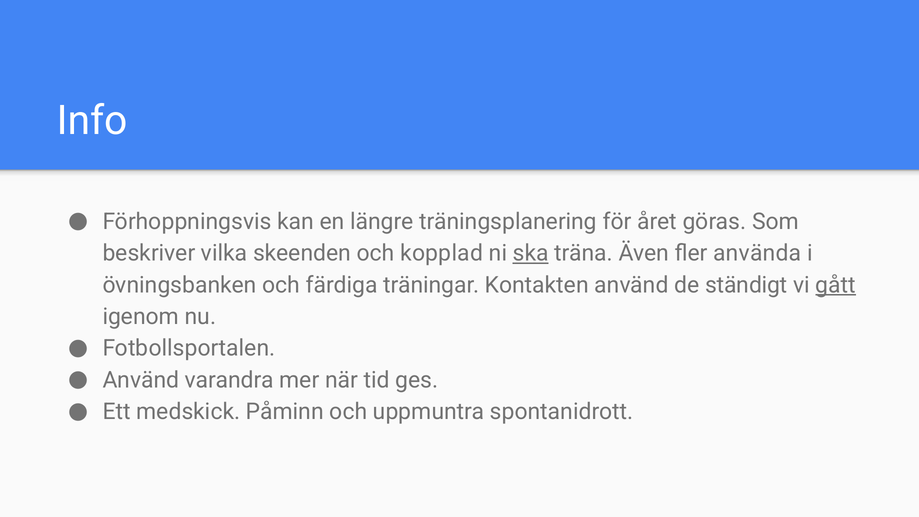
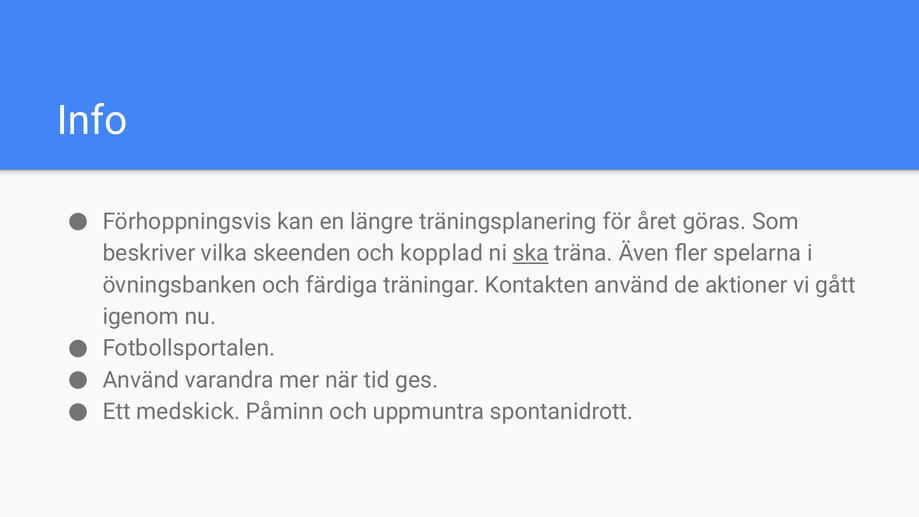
använda: använda -> spelarna
ständigt: ständigt -> aktioner
gått underline: present -> none
